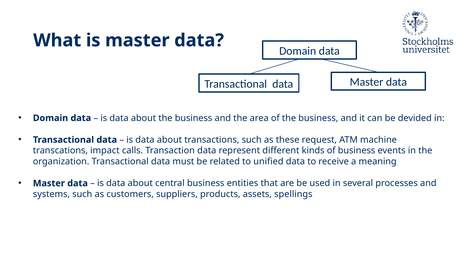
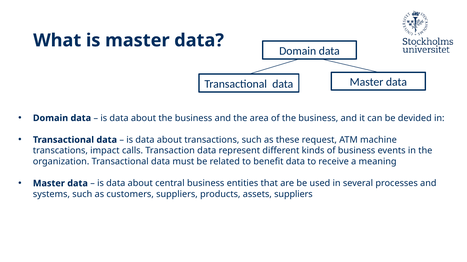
unified: unified -> benefit
assets spellings: spellings -> suppliers
